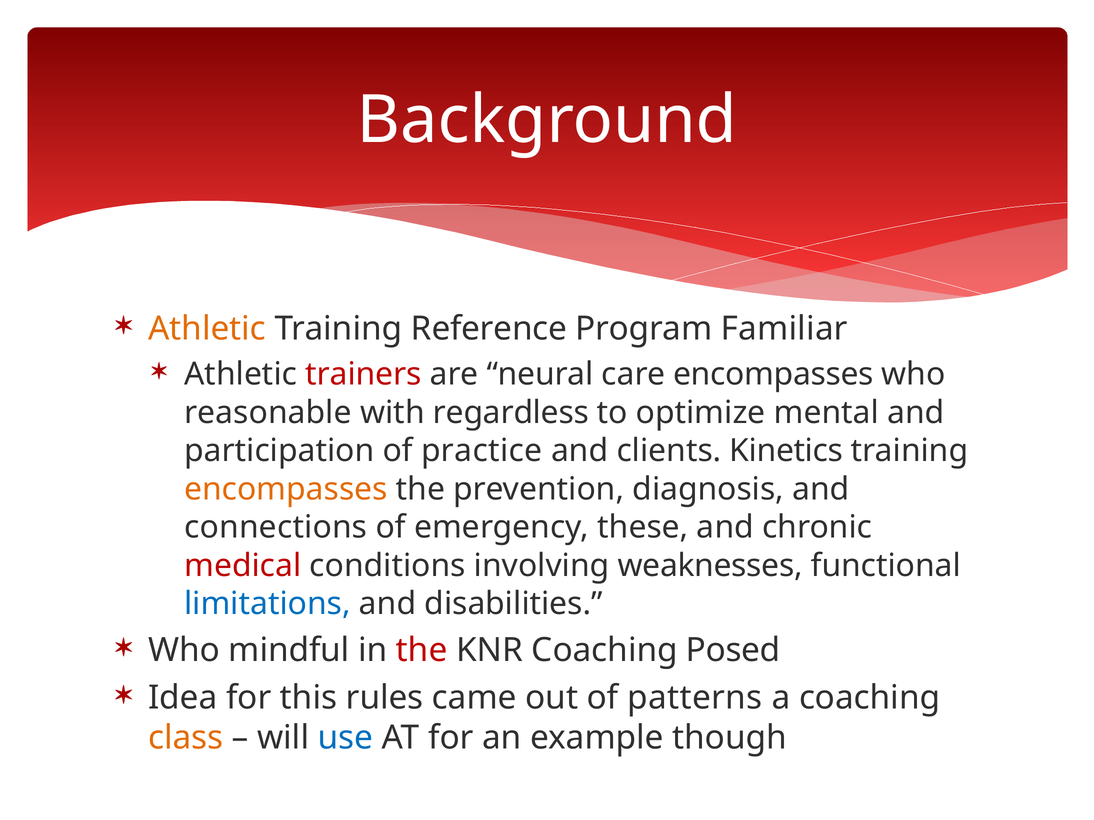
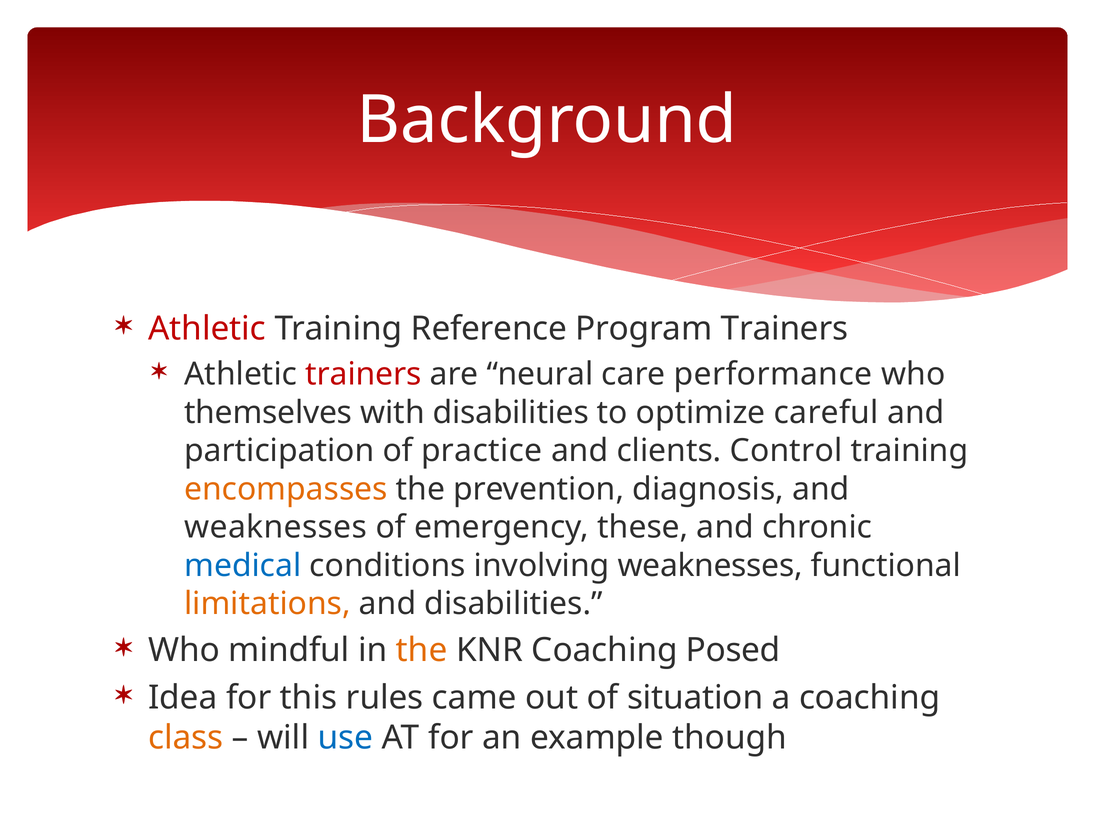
Athletic at (207, 329) colour: orange -> red
Program Familiar: Familiar -> Trainers
care encompasses: encompasses -> performance
reasonable: reasonable -> themselves
with regardless: regardless -> disabilities
mental: mental -> careful
Kinetics: Kinetics -> Control
connections at (276, 528): connections -> weaknesses
medical colour: red -> blue
limitations colour: blue -> orange
the at (422, 651) colour: red -> orange
patterns: patterns -> situation
